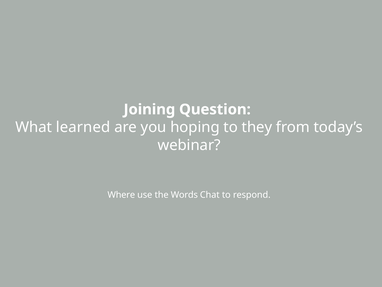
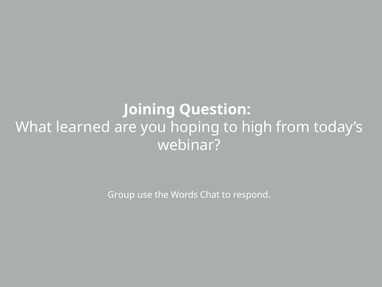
they: they -> high
Where: Where -> Group
